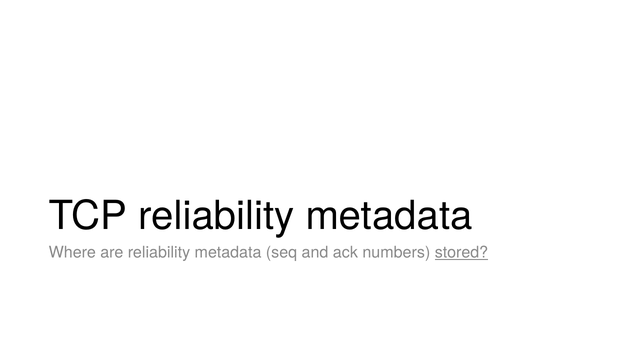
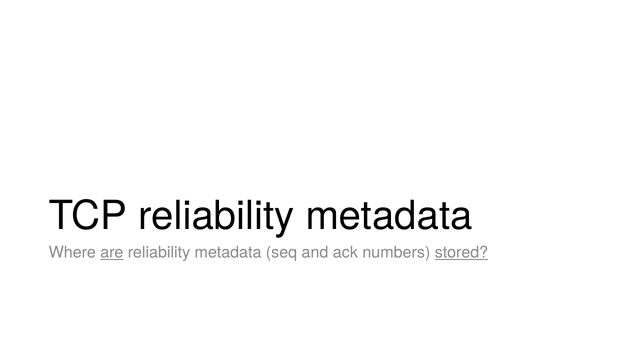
are underline: none -> present
